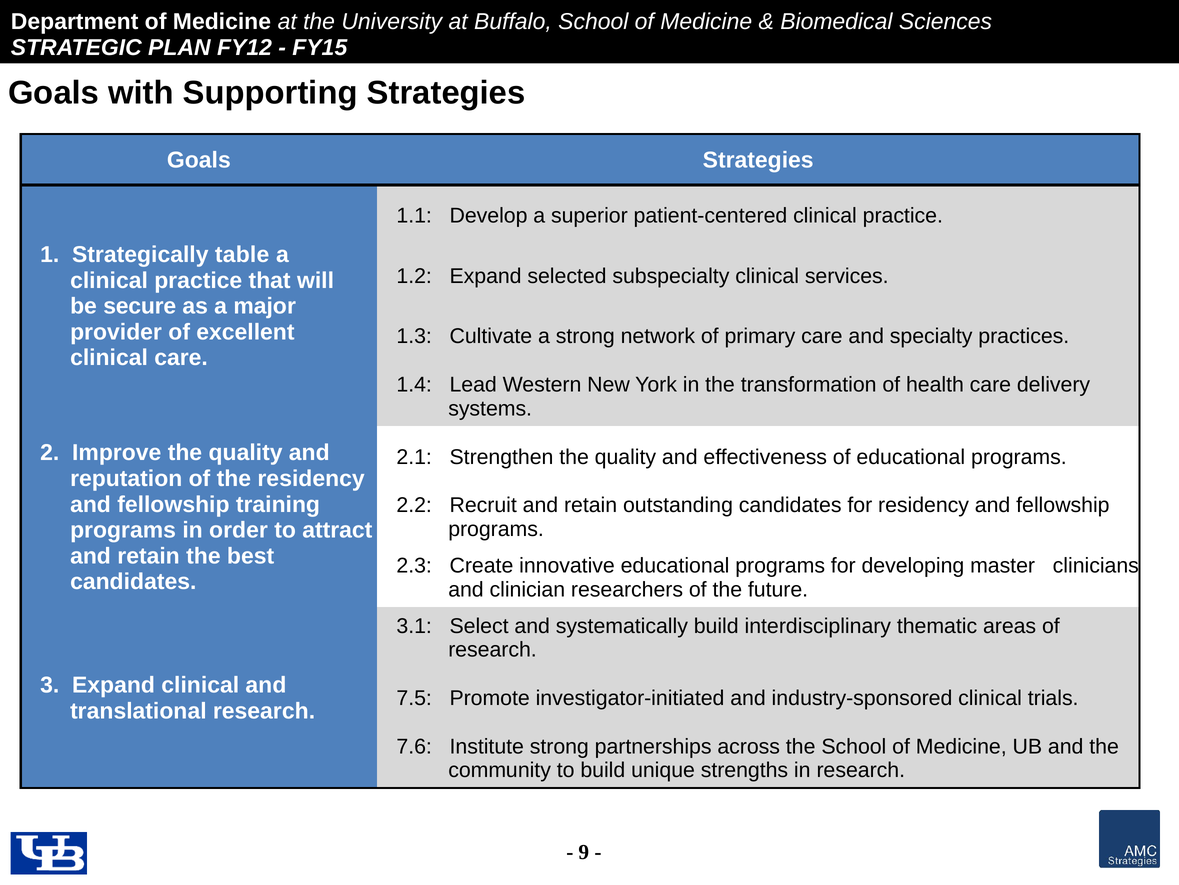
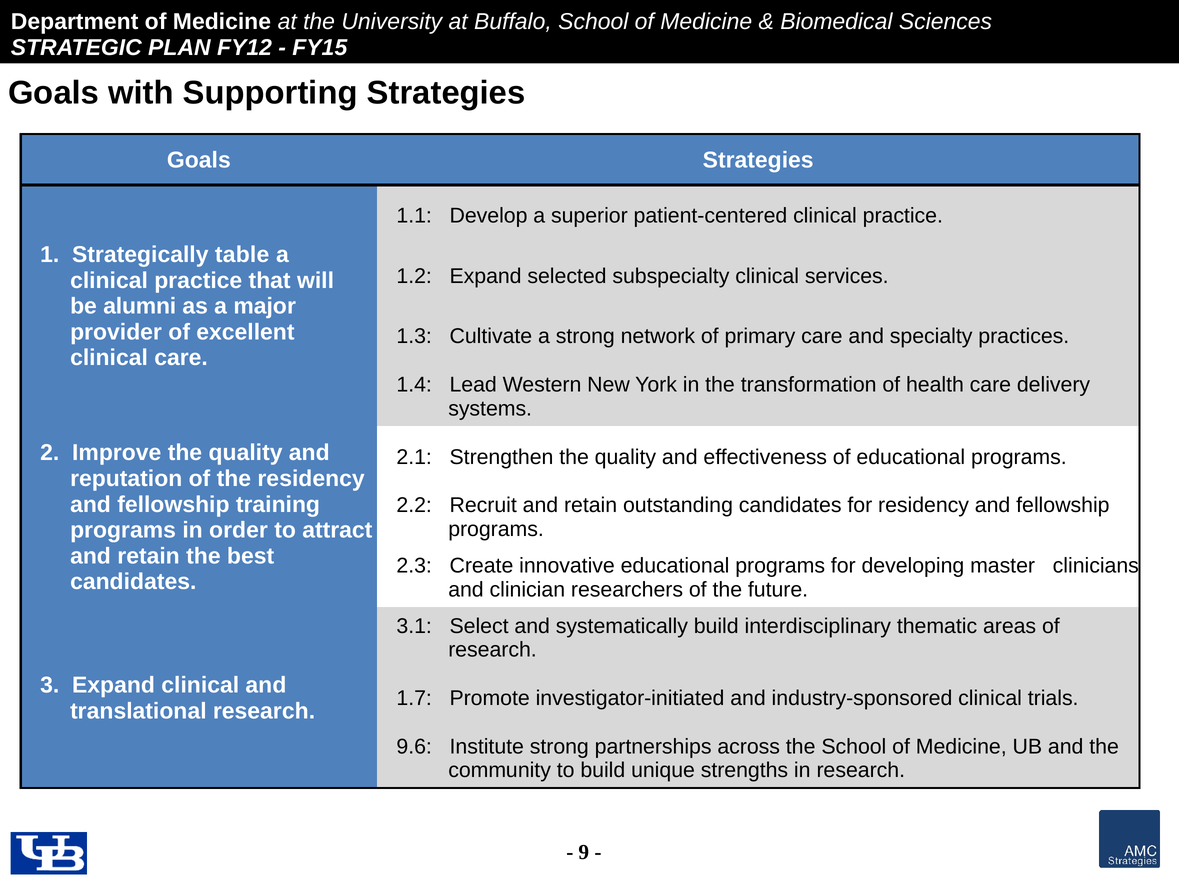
secure: secure -> alumni
7.5: 7.5 -> 1.7
7.6: 7.6 -> 9.6
